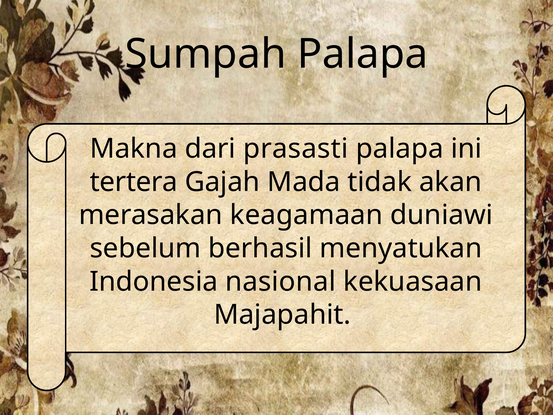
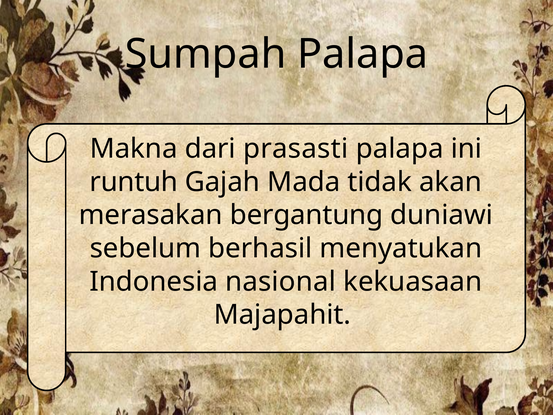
tertera: tertera -> runtuh
keagamaan: keagamaan -> bergantung
